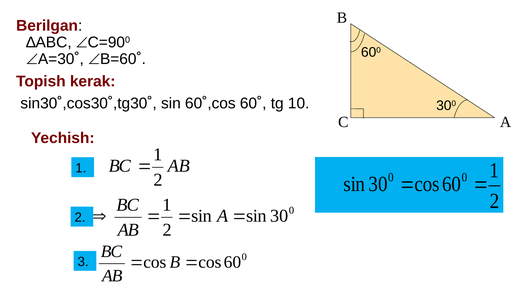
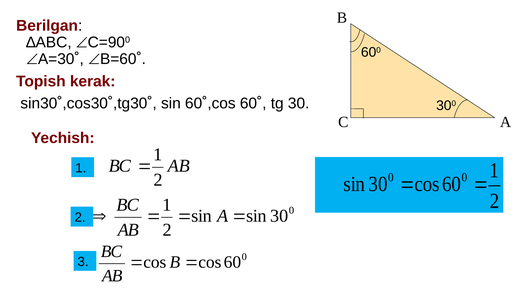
tg 10: 10 -> 30
